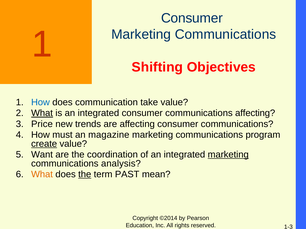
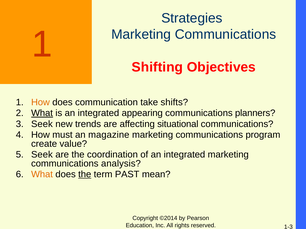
Consumer at (192, 18): Consumer -> Strategies
How at (40, 103) colour: blue -> orange
take value: value -> shifts
integrated consumer: consumer -> appearing
communications affecting: affecting -> planners
Price at (42, 124): Price -> Seek
affecting consumer: consumer -> situational
create underline: present -> none
Want at (42, 155): Want -> Seek
marketing at (228, 155) underline: present -> none
